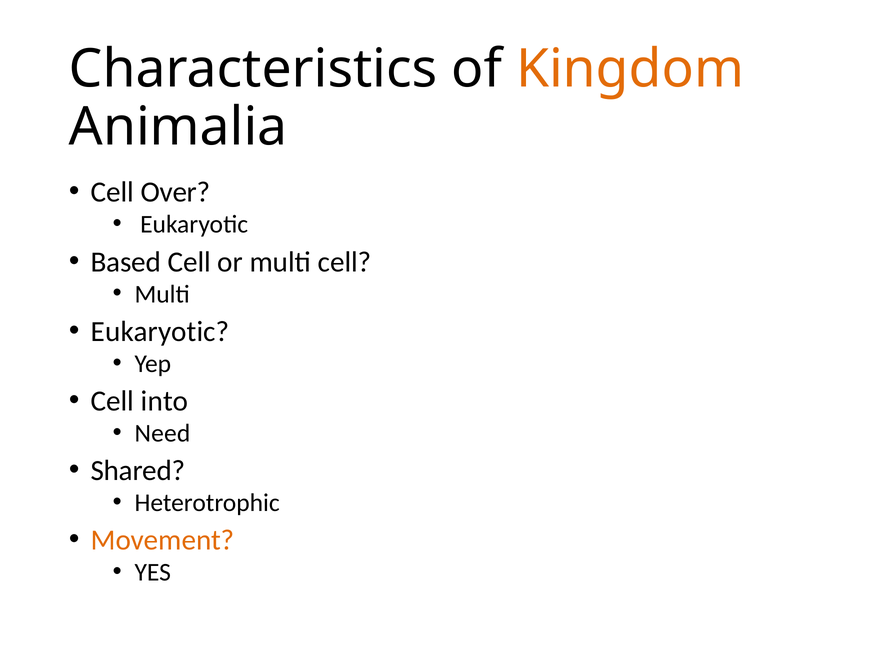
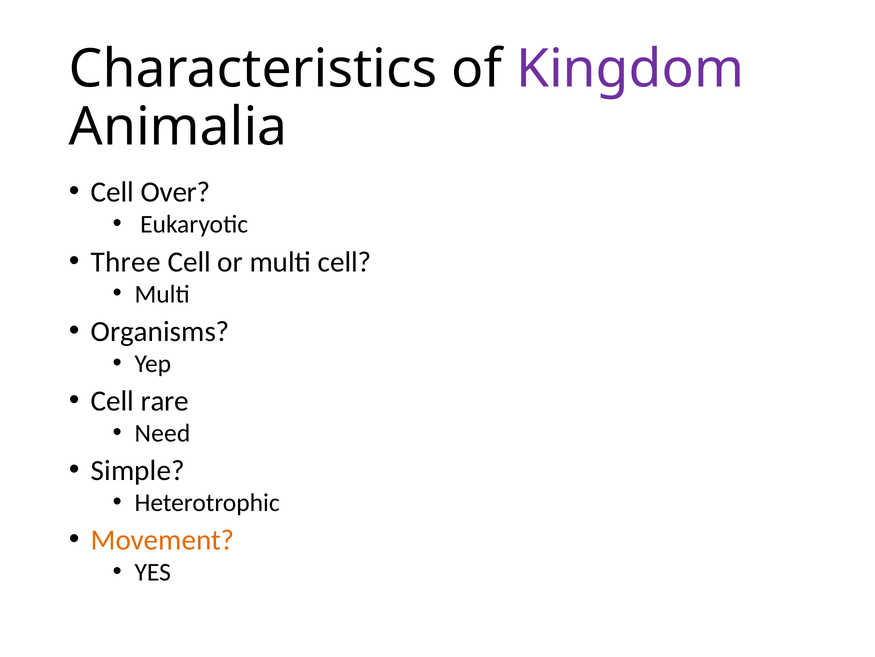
Kingdom colour: orange -> purple
Based: Based -> Three
Eukaryotic at (160, 331): Eukaryotic -> Organisms
into: into -> rare
Shared: Shared -> Simple
